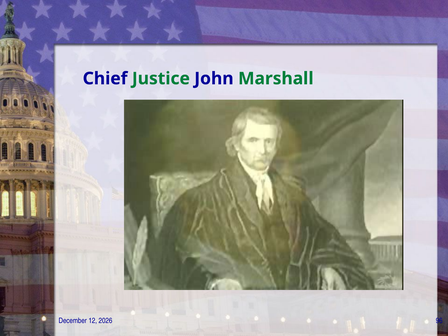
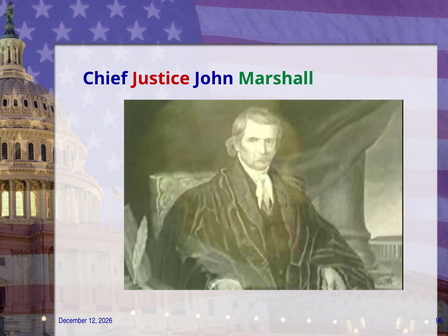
Justice colour: green -> red
